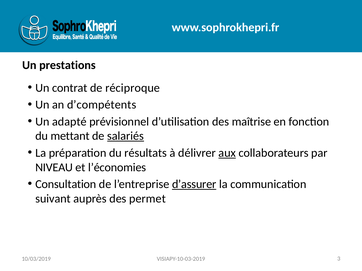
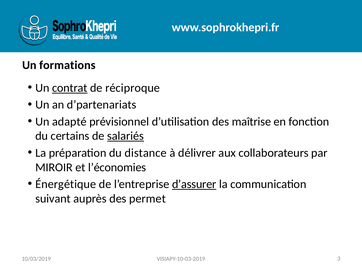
prestations: prestations -> formations
contrat underline: none -> present
d’compétents: d’compétents -> d’partenariats
mettant: mettant -> certains
résultats: résultats -> distance
aux underline: present -> none
NIVEAU: NIVEAU -> MIROIR
Consultation: Consultation -> Énergétique
